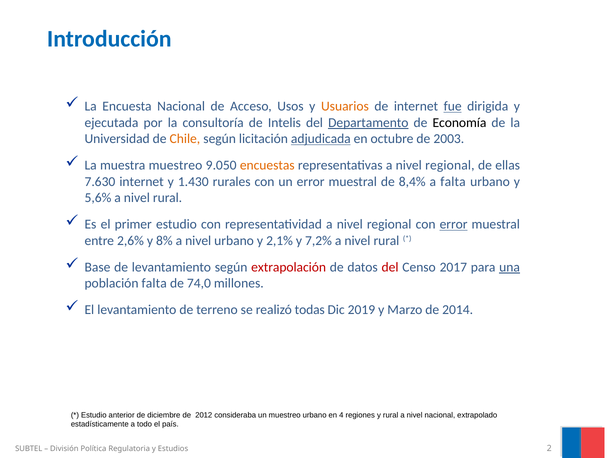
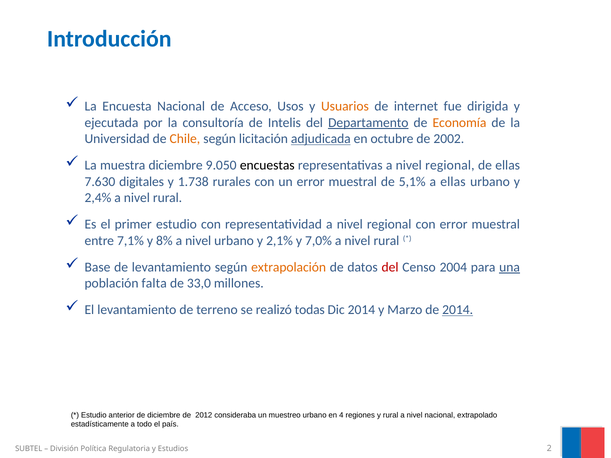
fue underline: present -> none
Economía colour: black -> orange
2003: 2003 -> 2002
muestra muestreo: muestreo -> diciembre
encuestas colour: orange -> black
7.630 internet: internet -> digitales
1.430: 1.430 -> 1.738
8,4%: 8,4% -> 5,1%
a falta: falta -> ellas
5,6%: 5,6% -> 2,4%
error at (454, 225) underline: present -> none
2,6%: 2,6% -> 7,1%
7,2%: 7,2% -> 7,0%
extrapolación colour: red -> orange
2017: 2017 -> 2004
74,0: 74,0 -> 33,0
Dic 2019: 2019 -> 2014
2014 at (458, 310) underline: none -> present
